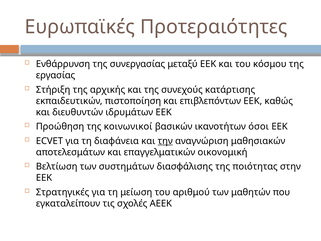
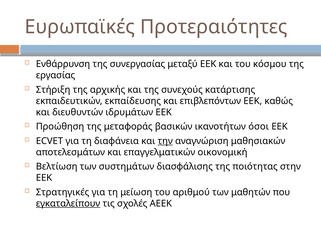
πιστοποίηση: πιστοποίηση -> εκπαίδευσης
κοινωνικοί: κοινωνικοί -> μεταφοράς
εγκαταλείπουν underline: none -> present
